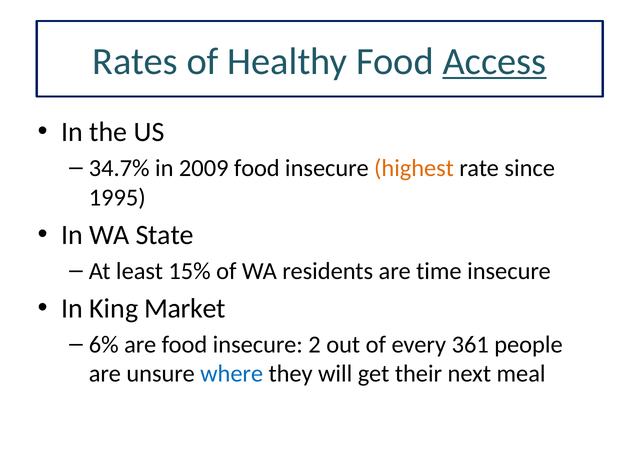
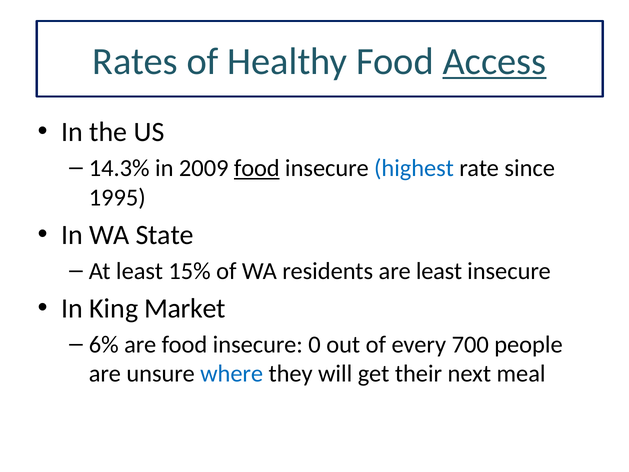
34.7%: 34.7% -> 14.3%
food at (257, 168) underline: none -> present
highest colour: orange -> blue
are time: time -> least
2: 2 -> 0
361: 361 -> 700
